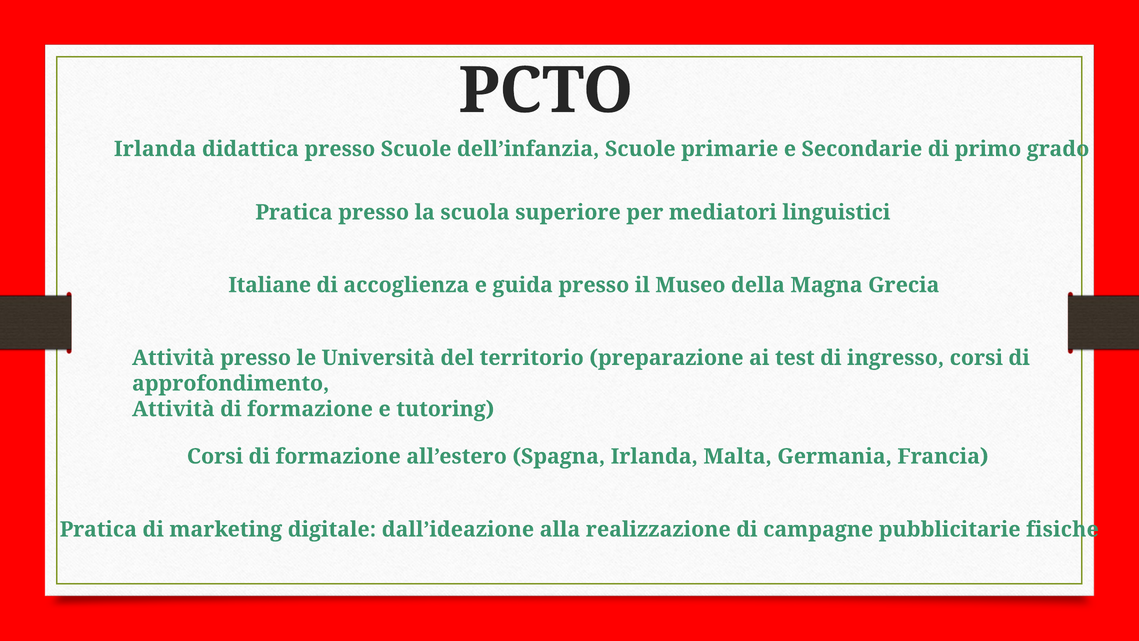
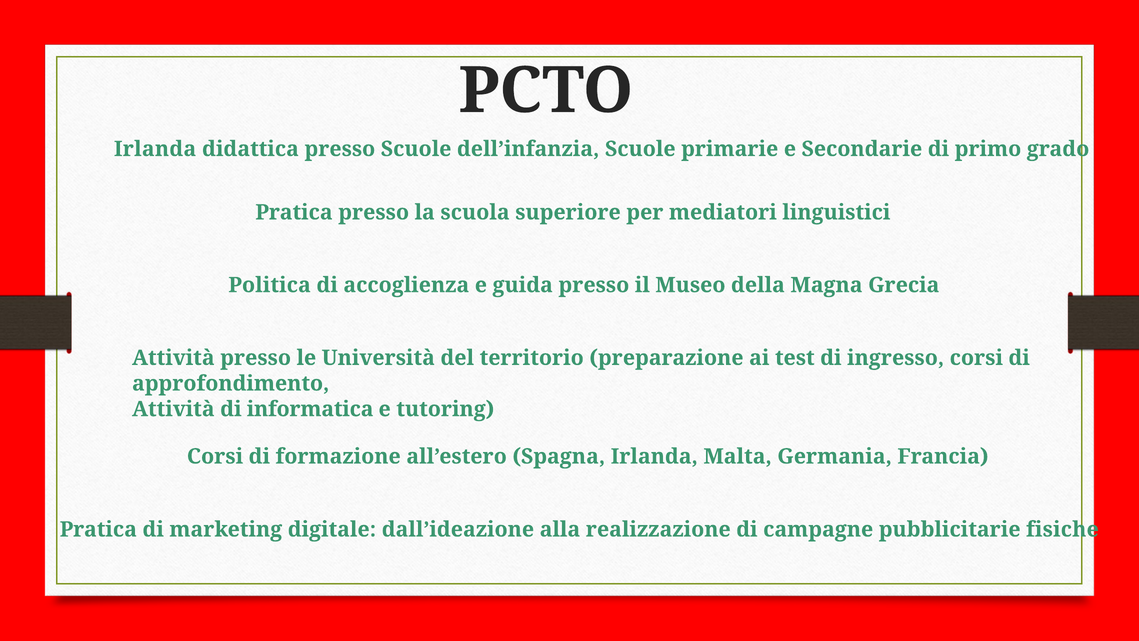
Italiane: Italiane -> Politica
Attività di formazione: formazione -> informatica
